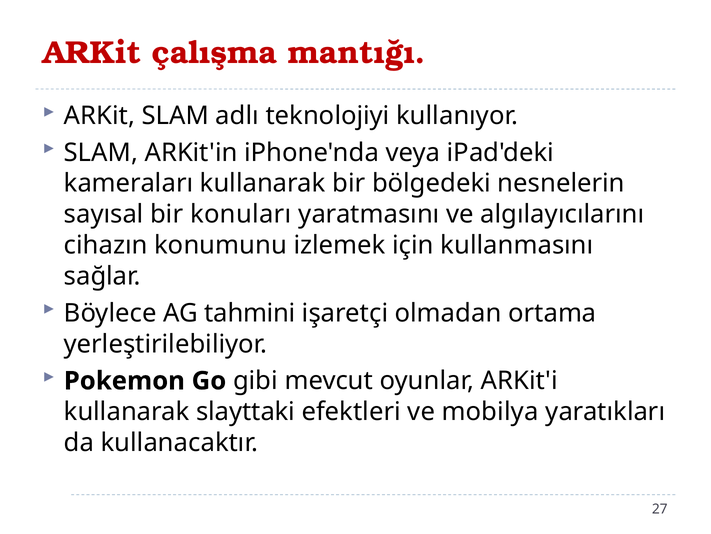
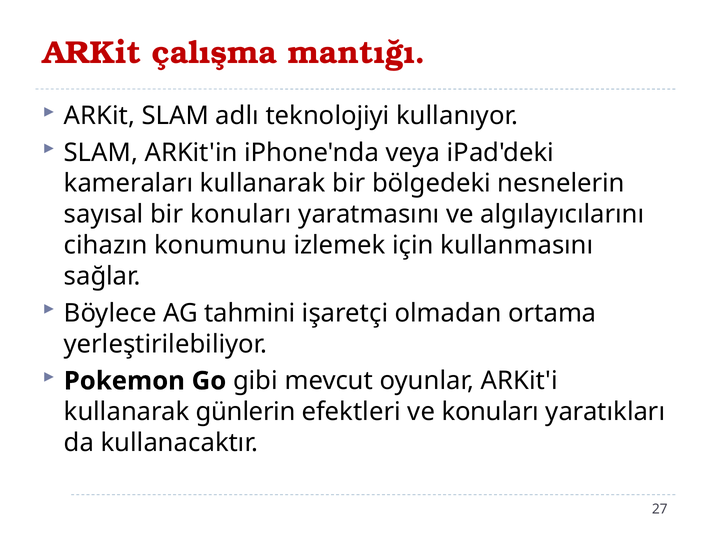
slayttaki: slayttaki -> günlerin
ve mobilya: mobilya -> konuları
